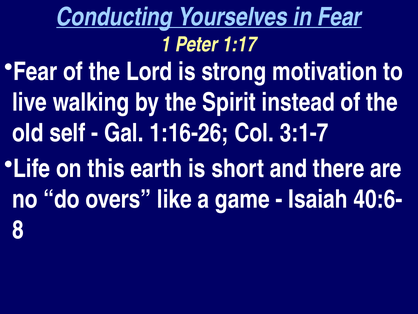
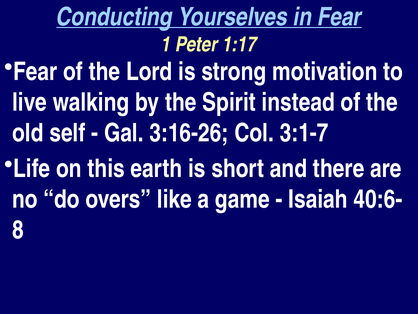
1:16-26: 1:16-26 -> 3:16-26
